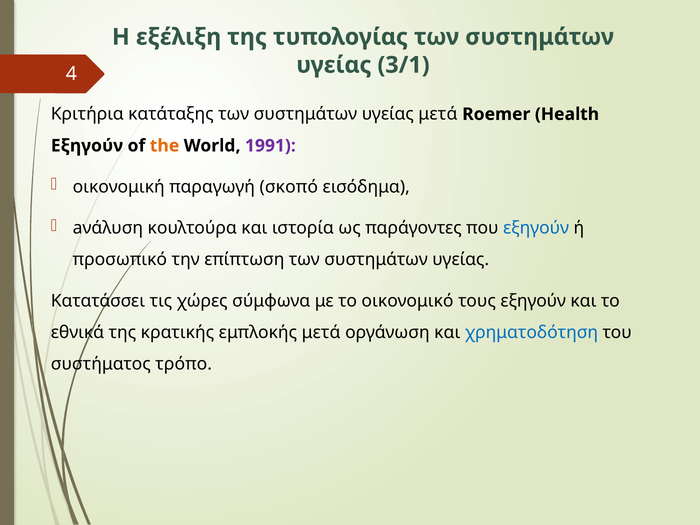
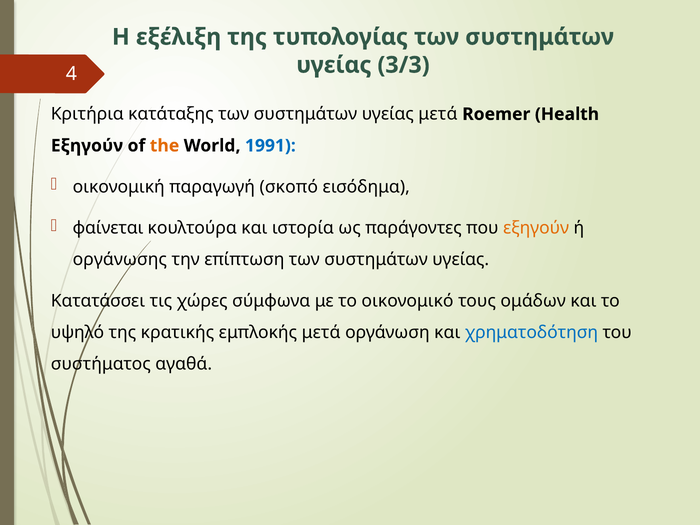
3/1: 3/1 -> 3/3
1991 colour: purple -> blue
aνάλυση: aνάλυση -> φαίνεται
εξηγούν at (536, 228) colour: blue -> orange
προσωπικό: προσωπικό -> οργάνωσης
τους εξηγούν: εξηγούν -> ομάδων
εθνικά: εθνικά -> υψηλό
τρόπο: τρόπο -> αγαθά
